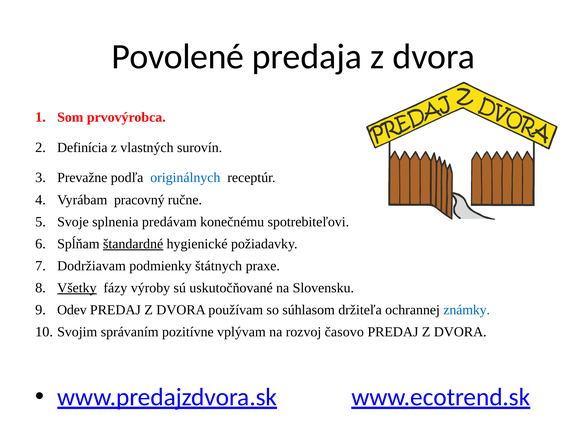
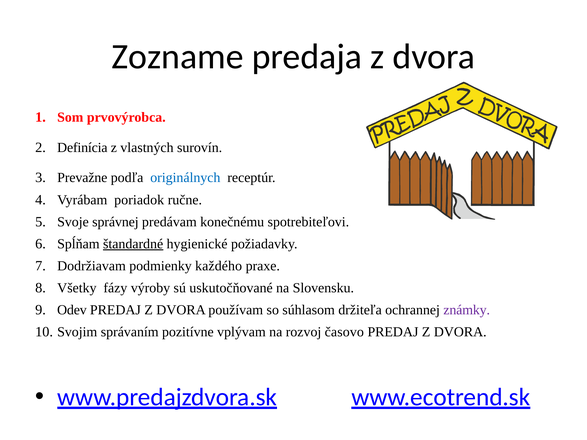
Povolené: Povolené -> Zozname
pracovný: pracovný -> poriadok
splnenia: splnenia -> správnej
štátnych: štátnych -> každého
Všetky underline: present -> none
známky colour: blue -> purple
